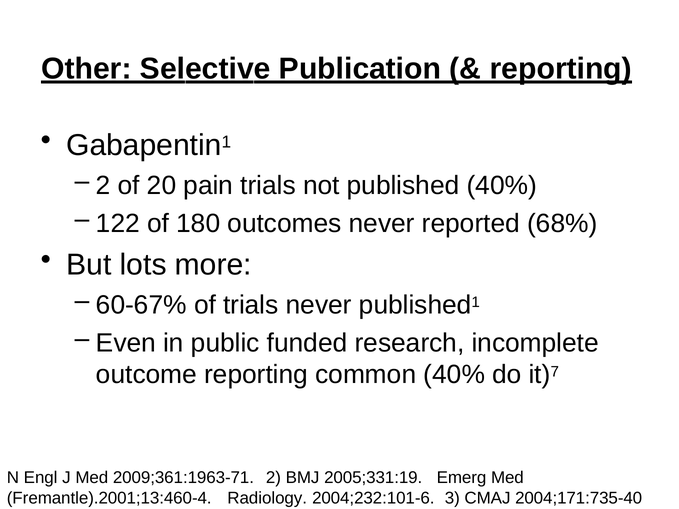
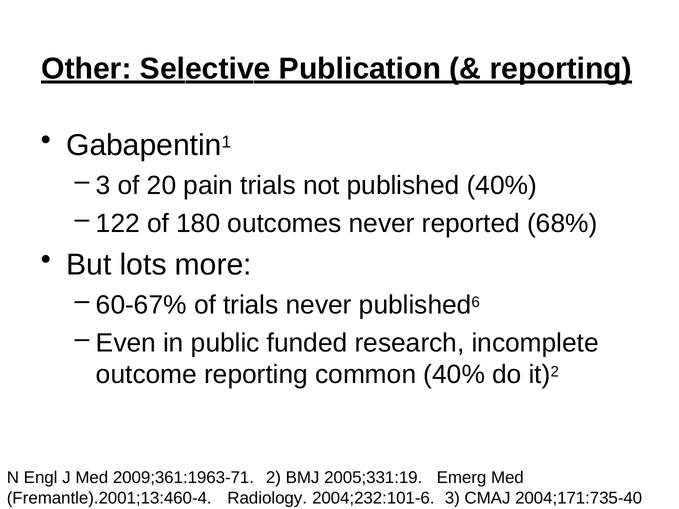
2 at (103, 186): 2 -> 3
published 1: 1 -> 6
7 at (555, 372): 7 -> 2
